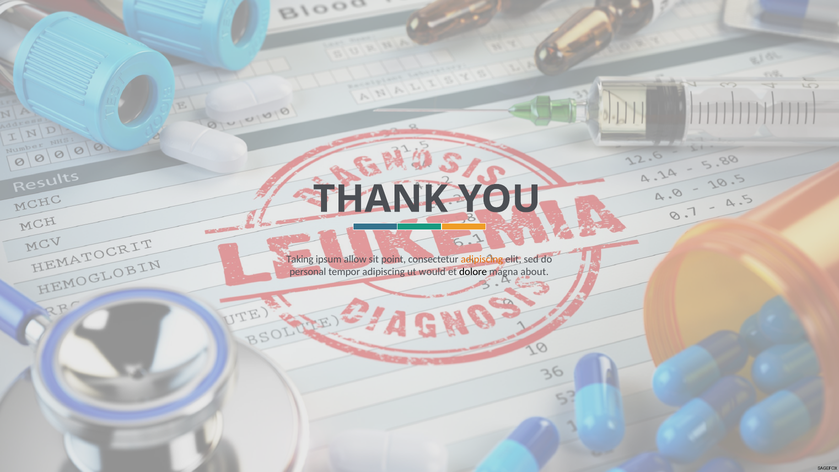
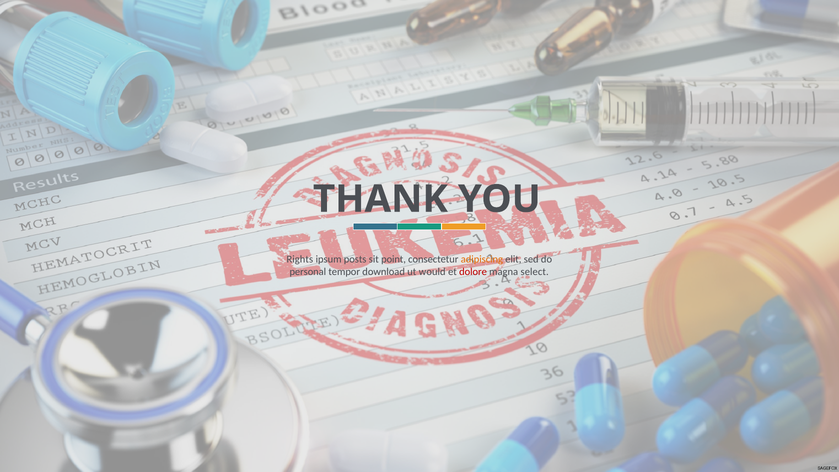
Taking: Taking -> Rights
allow: allow -> posts
tempor adipiscing: adipiscing -> download
dolore colour: black -> red
about: about -> select
